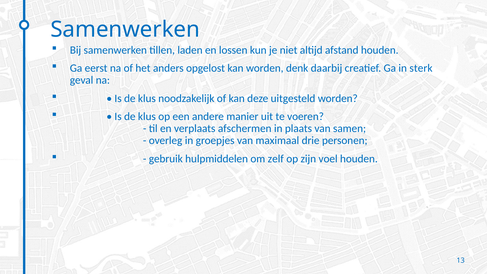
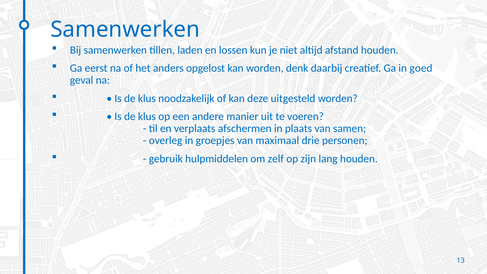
sterk: sterk -> goed
voel: voel -> lang
